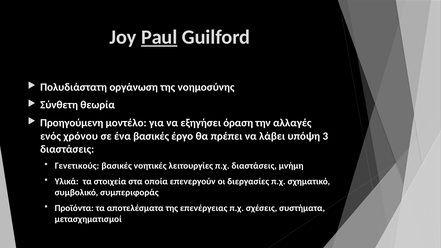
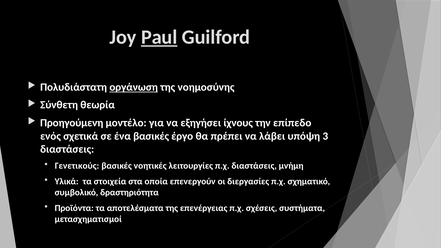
οργάνωση underline: none -> present
όραση: όραση -> ίχνους
αλλαγές: αλλαγές -> επίπεδο
χρόνου: χρόνου -> σχετικά
συμπεριφοράς: συμπεριφοράς -> δραστηριότητα
